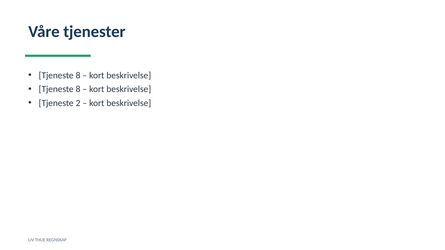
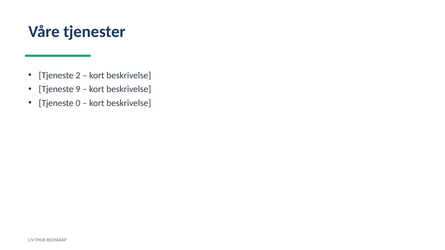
8 at (78, 75): 8 -> 2
8 at (78, 89): 8 -> 9
2: 2 -> 0
